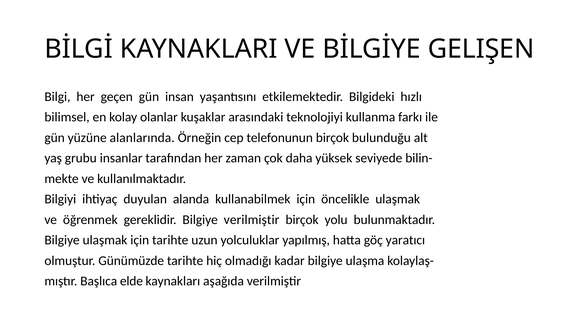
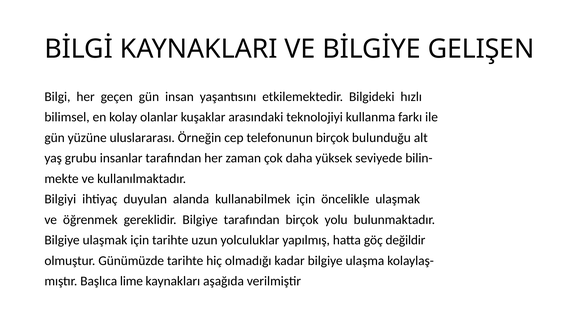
alanlarında: alanlarında -> uluslararası
Bilgiye verilmiştir: verilmiştir -> tarafından
yaratıcı: yaratıcı -> değildir
elde: elde -> lime
